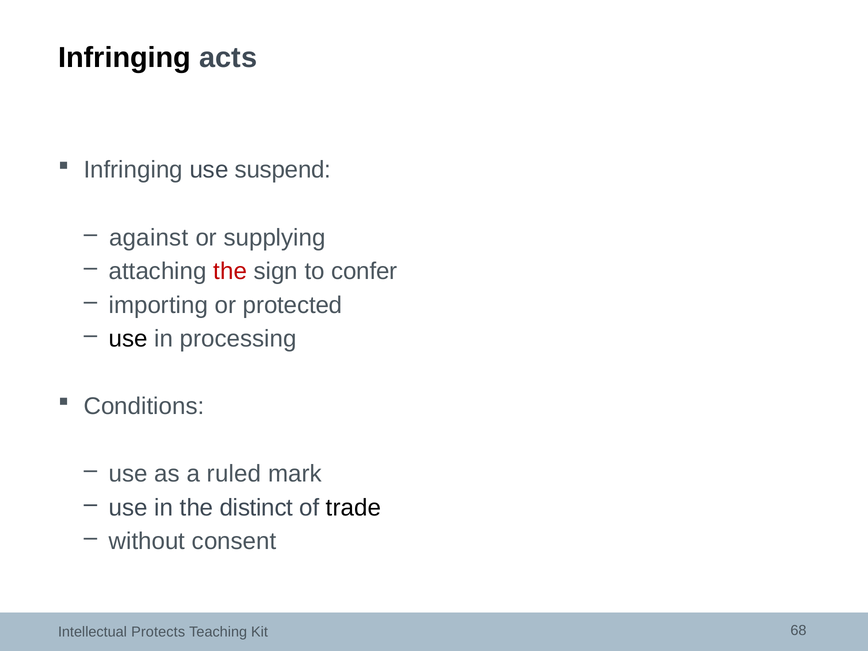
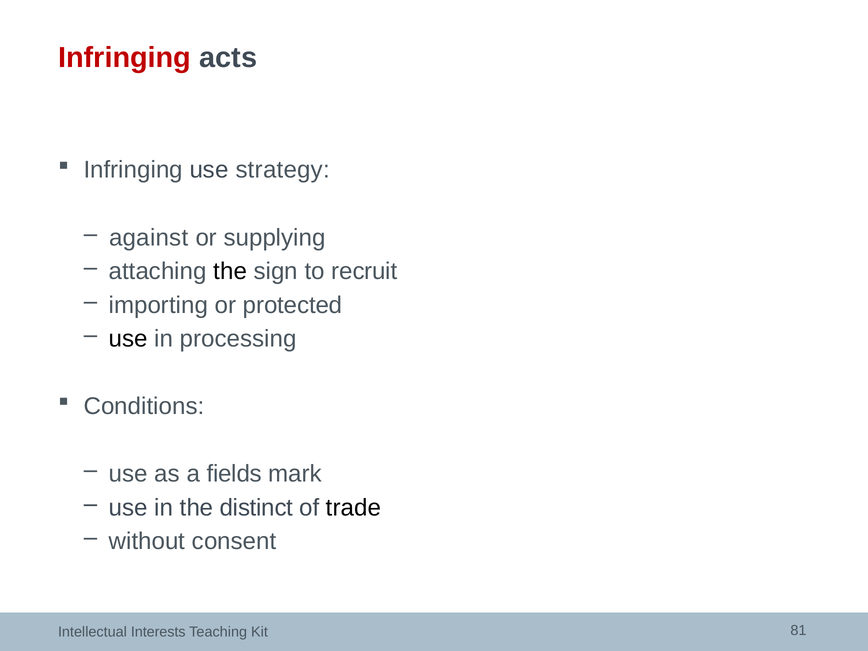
Infringing at (125, 58) colour: black -> red
suspend: suspend -> strategy
the at (230, 271) colour: red -> black
confer: confer -> recruit
ruled: ruled -> fields
Protects: Protects -> Interests
68: 68 -> 81
